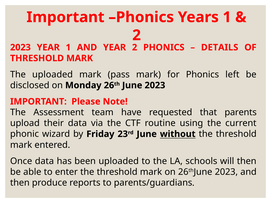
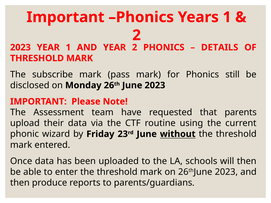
The uploaded: uploaded -> subscribe
left: left -> still
